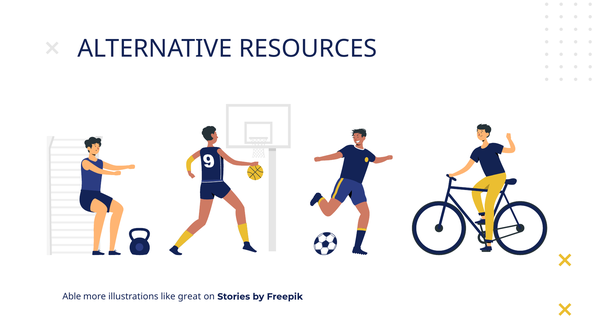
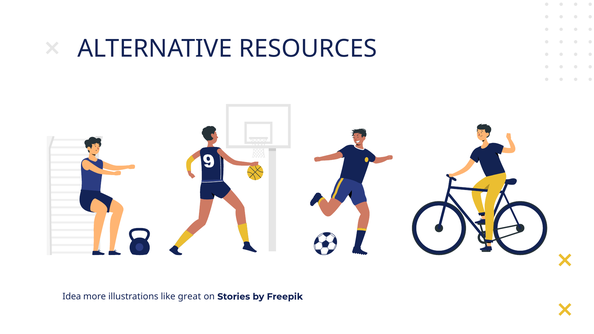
Able: Able -> Idea
